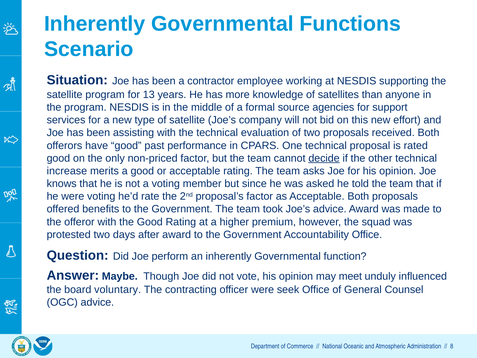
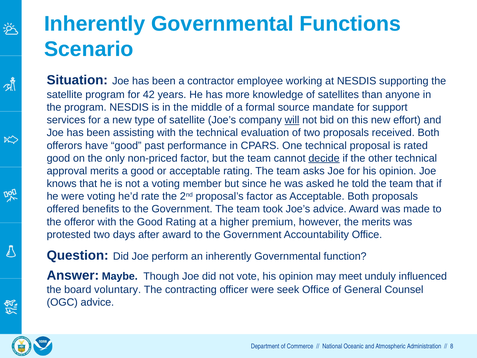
13: 13 -> 42
agencies: agencies -> mandate
will underline: none -> present
increase: increase -> approval
the squad: squad -> merits
